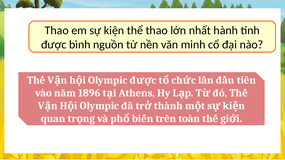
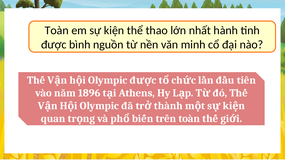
Thao at (57, 30): Thao -> Toàn
